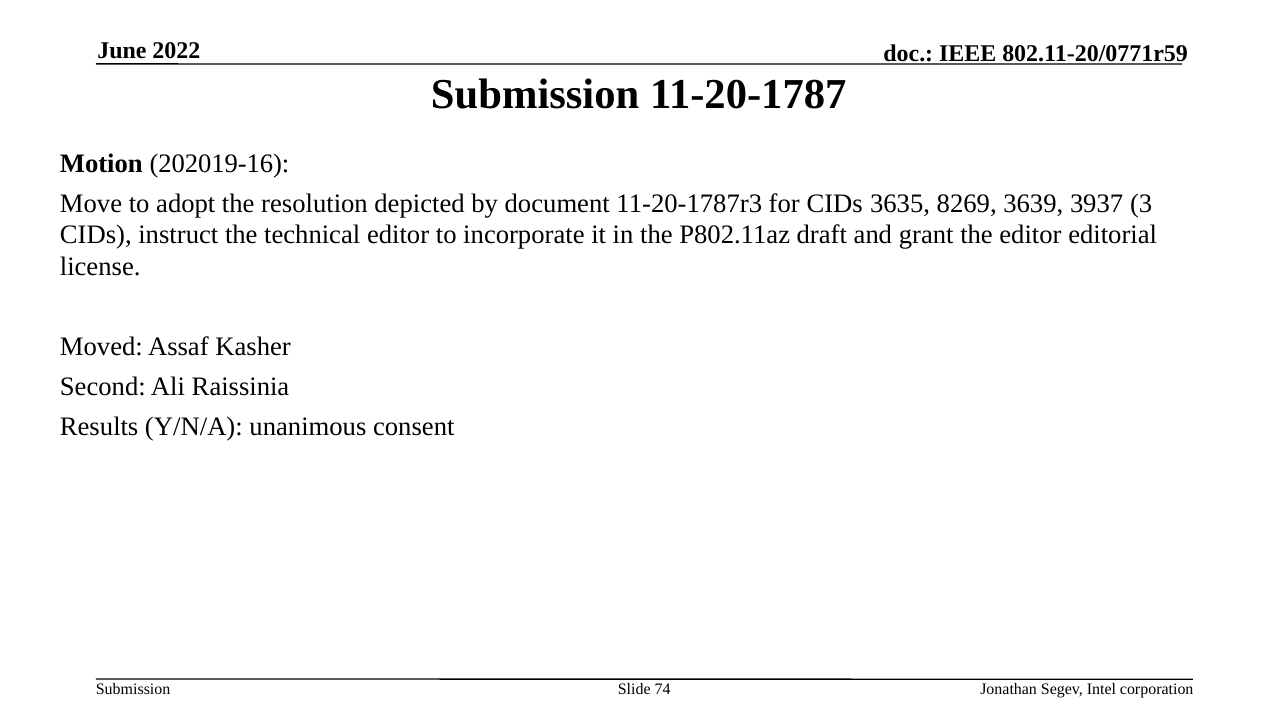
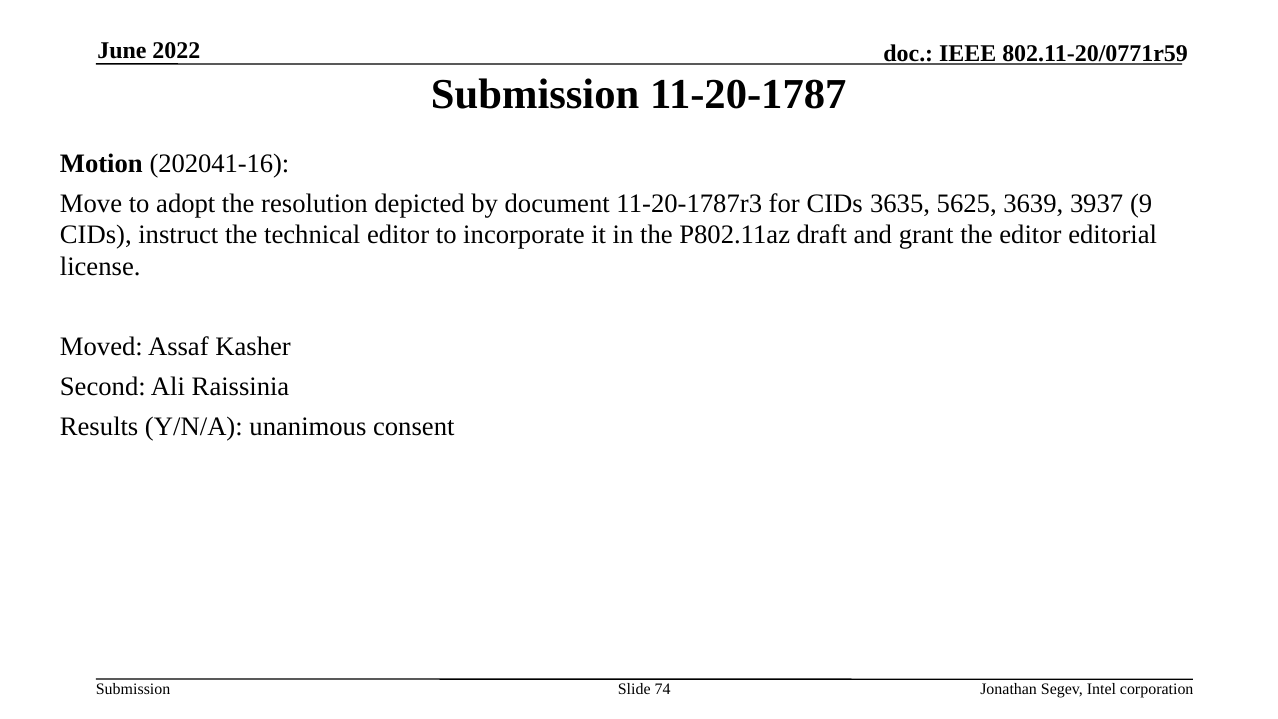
202019-16: 202019-16 -> 202041-16
8269: 8269 -> 5625
3: 3 -> 9
